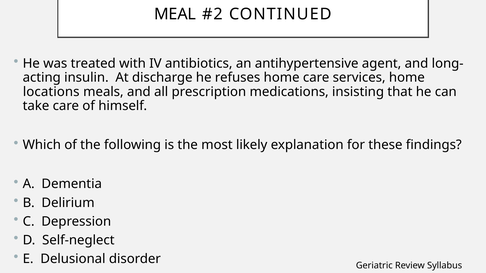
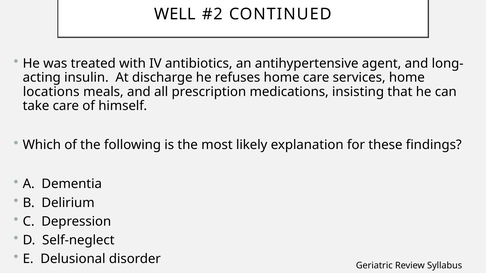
MEAL: MEAL -> WELL
